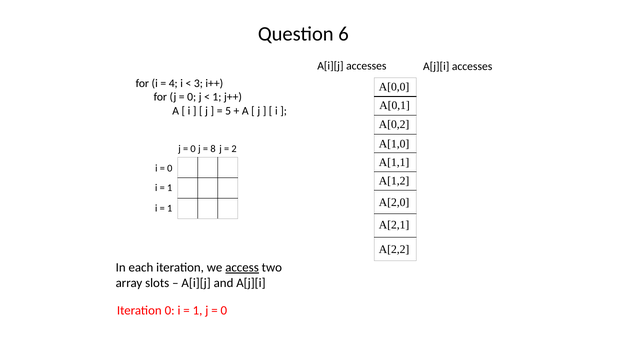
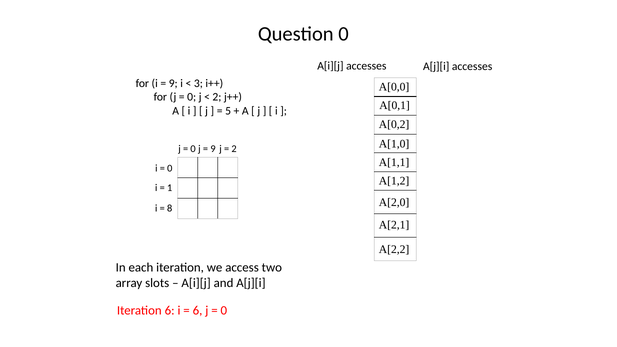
Question 6: 6 -> 0
4 at (173, 83): 4 -> 9
1 at (217, 97): 1 -> 2
8 at (213, 149): 8 -> 9
1 at (170, 208): 1 -> 8
access underline: present -> none
Iteration 0: 0 -> 6
1 at (198, 311): 1 -> 6
